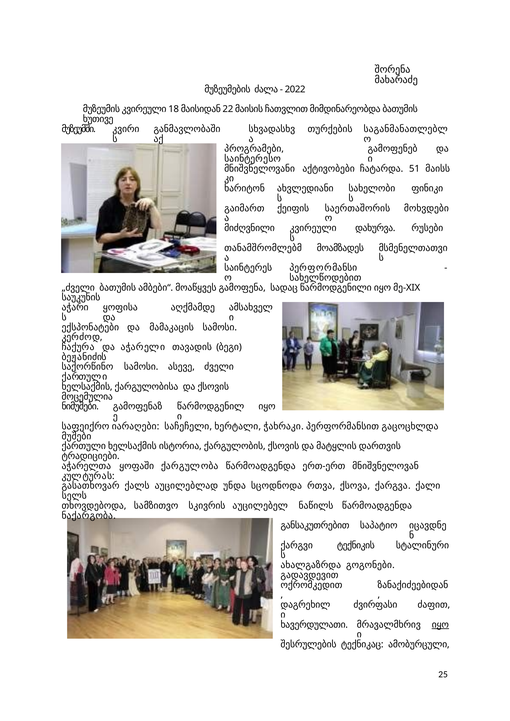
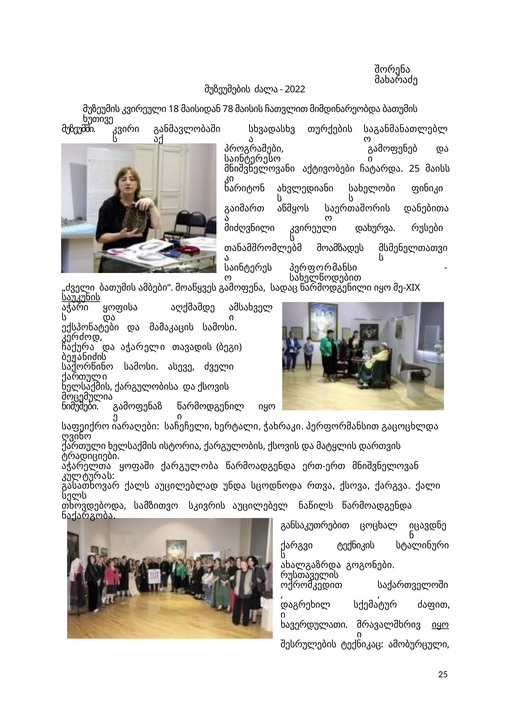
22: 22 -> 78
ჩატარდა 51: 51 -> 25
ქეიფის: ქეიფის -> აწმყოს
მოხვდები: მოხვდები -> დანებითა
საუკუნის underline: none -> present
მუშები: მუშები -> ღვინო
საპატიო: საპატიო -> ცოცხალ
გადავდევით: გადავდევით -> რუსთაველის
ზანაქიძეებიდან: ზანაქიძეებიდან -> საქართველოში
ძვირფასი: ძვირფასი -> სქემატურ
